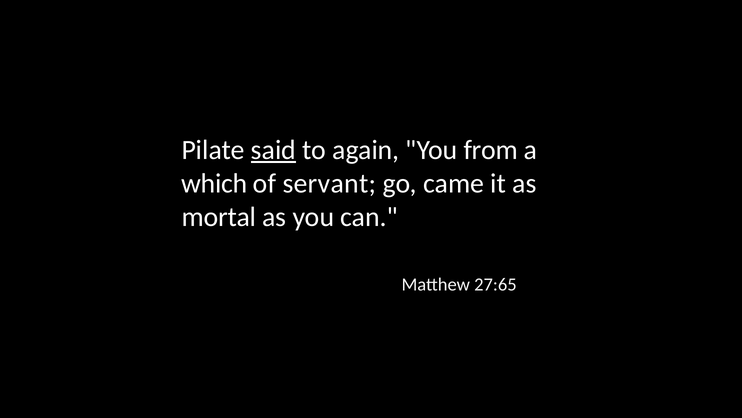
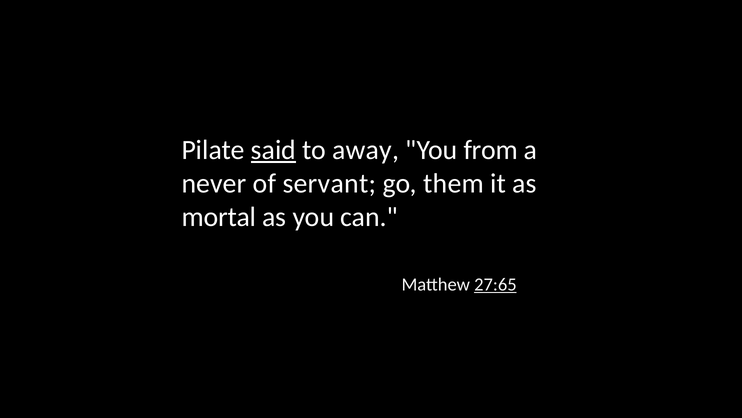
again: again -> away
which: which -> never
came: came -> them
27:65 underline: none -> present
